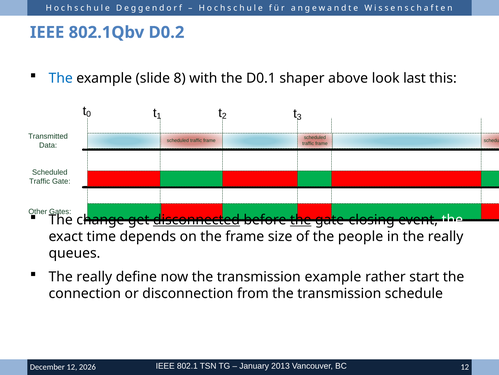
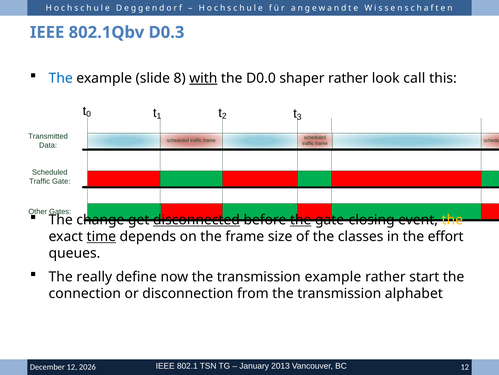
D0.2: D0.2 -> D0.3
with underline: none -> present
D0.1: D0.1 -> D0.0
shaper above: above -> rather
last: last -> call
the at (452, 220) colour: white -> yellow
time underline: none -> present
people: people -> classes
in the really: really -> effort
schedule: schedule -> alphabet
